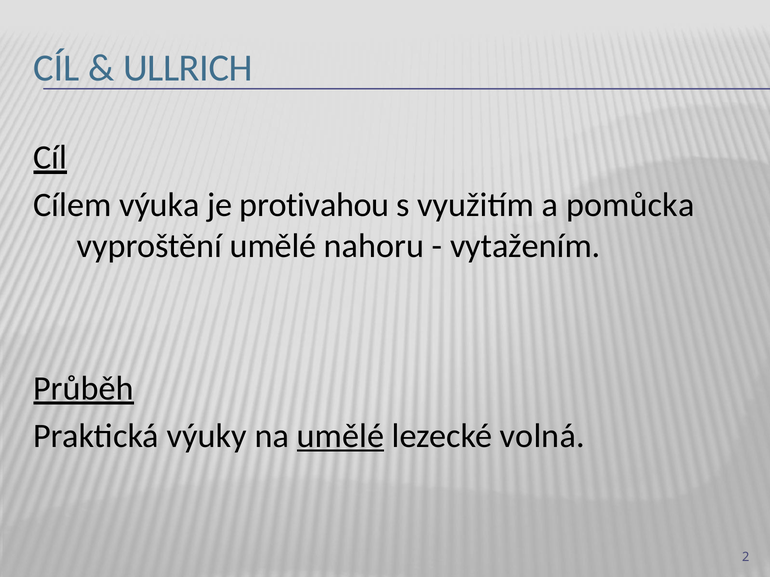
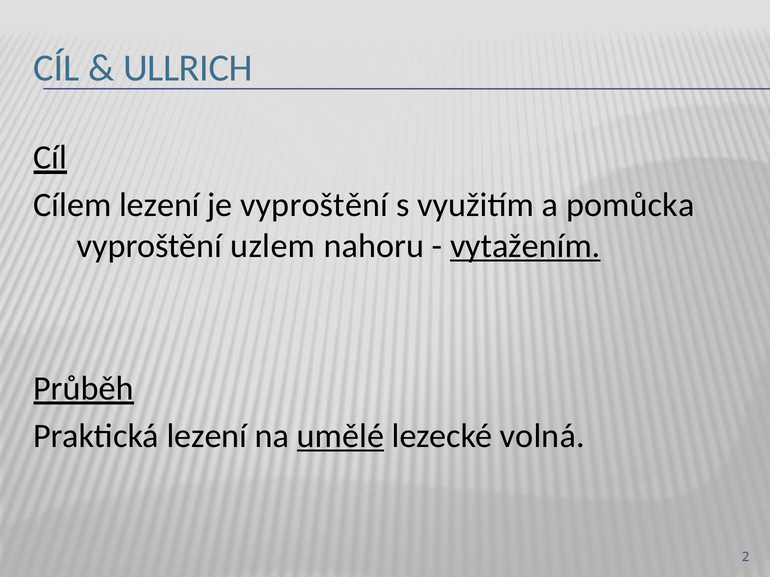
Cílem výuka: výuka -> lezení
je protivahou: protivahou -> vyproštění
vyproštění umělé: umělé -> uzlem
vytažením underline: none -> present
Praktická výuky: výuky -> lezení
